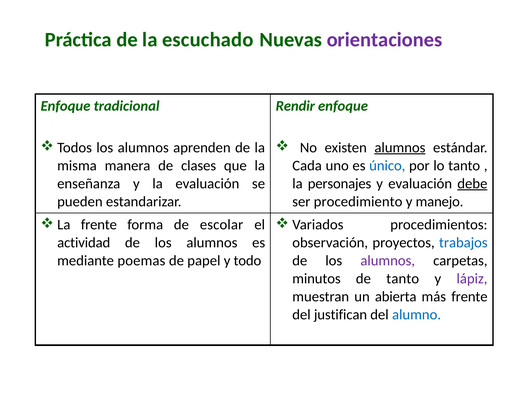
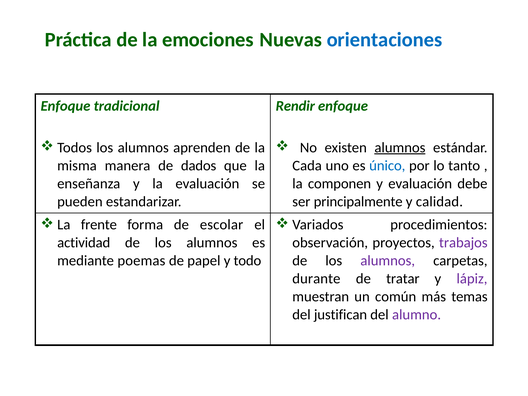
escuchado: escuchado -> emociones
orientaciones colour: purple -> blue
clases: clases -> dados
personajes: personajes -> componen
debe underline: present -> none
procedimiento: procedimiento -> principalmente
manejo: manejo -> calidad
trabajos colour: blue -> purple
minutos: minutos -> durante
de tanto: tanto -> tratar
abierta: abierta -> común
más frente: frente -> temas
alumno colour: blue -> purple
